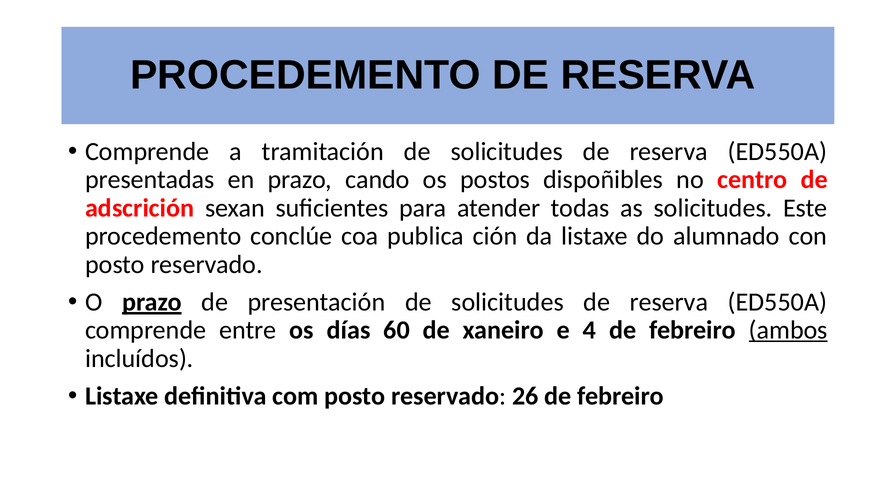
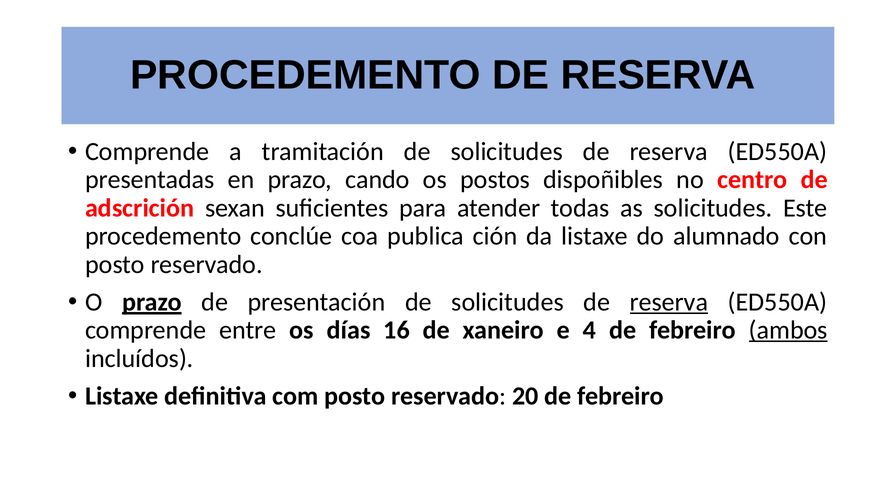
reserva at (669, 302) underline: none -> present
60: 60 -> 16
26: 26 -> 20
